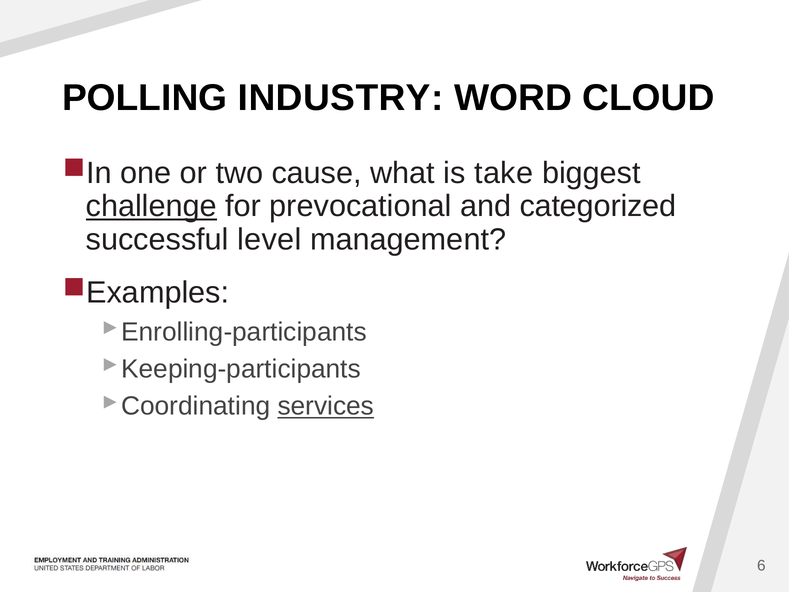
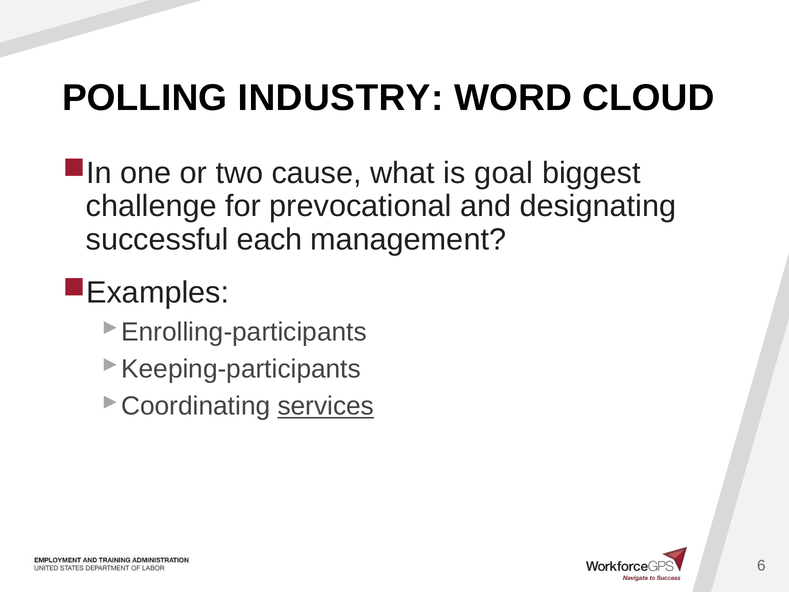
take: take -> goal
challenge underline: present -> none
categorized: categorized -> designating
level: level -> each
